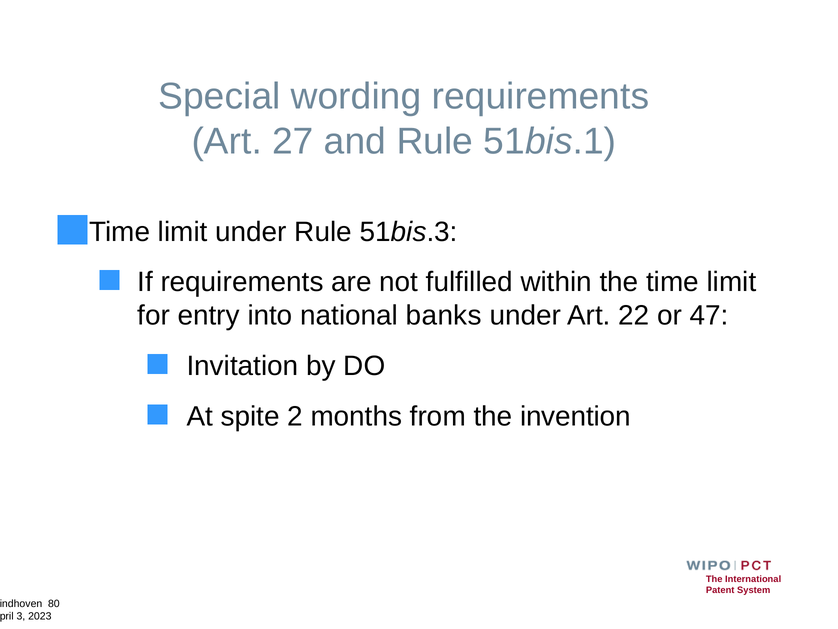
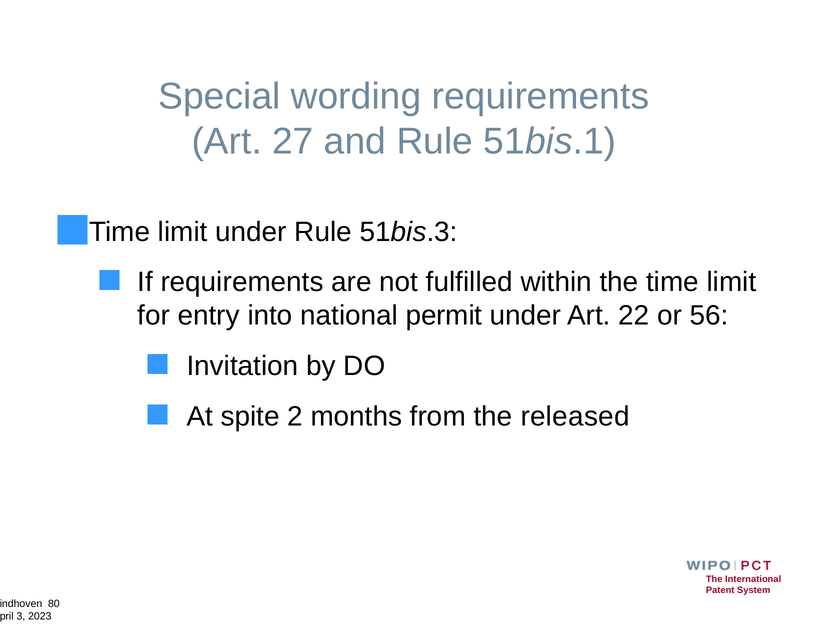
banks: banks -> permit
47: 47 -> 56
invention: invention -> released
